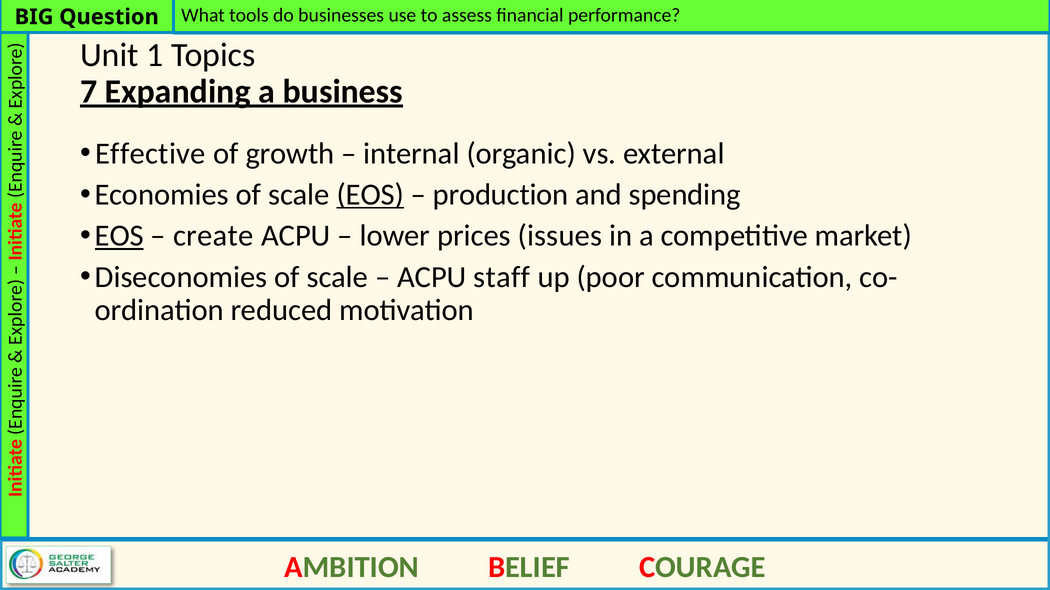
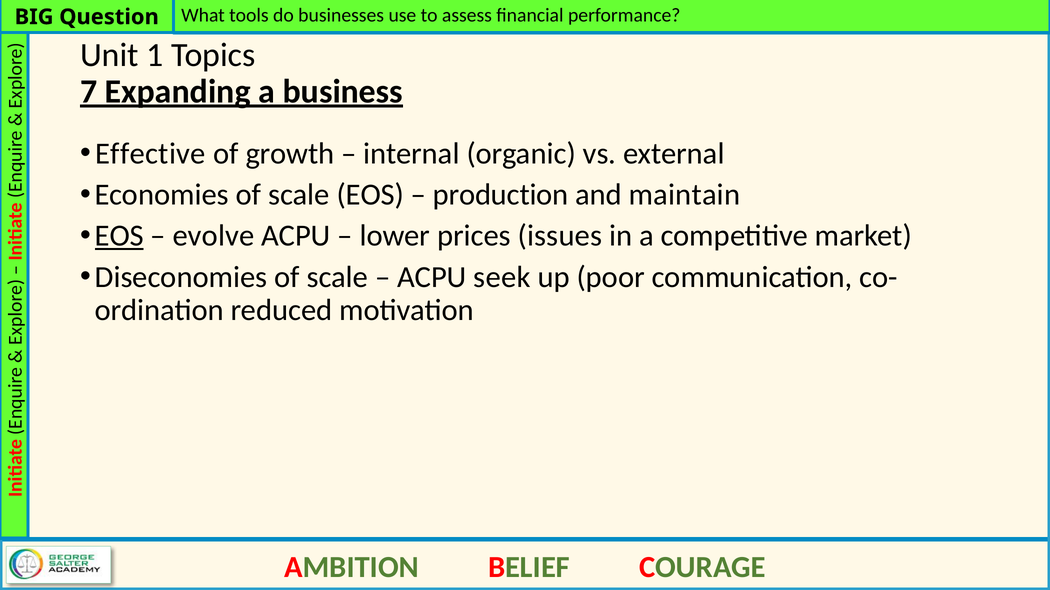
EOS at (370, 195) underline: present -> none
spending: spending -> maintain
create: create -> evolve
staff: staff -> seek
